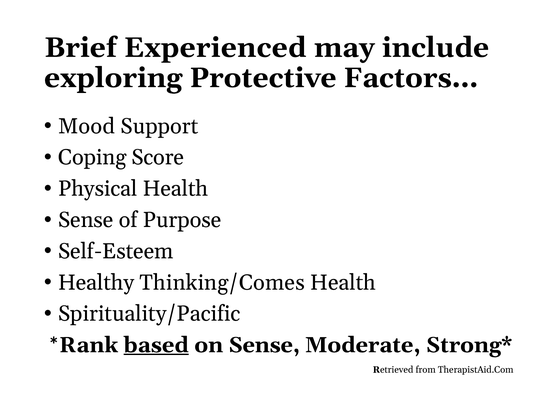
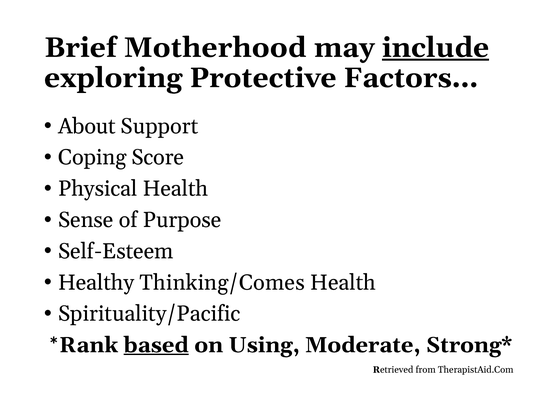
Experienced: Experienced -> Motherhood
include underline: none -> present
Mood: Mood -> About
on Sense: Sense -> Using
